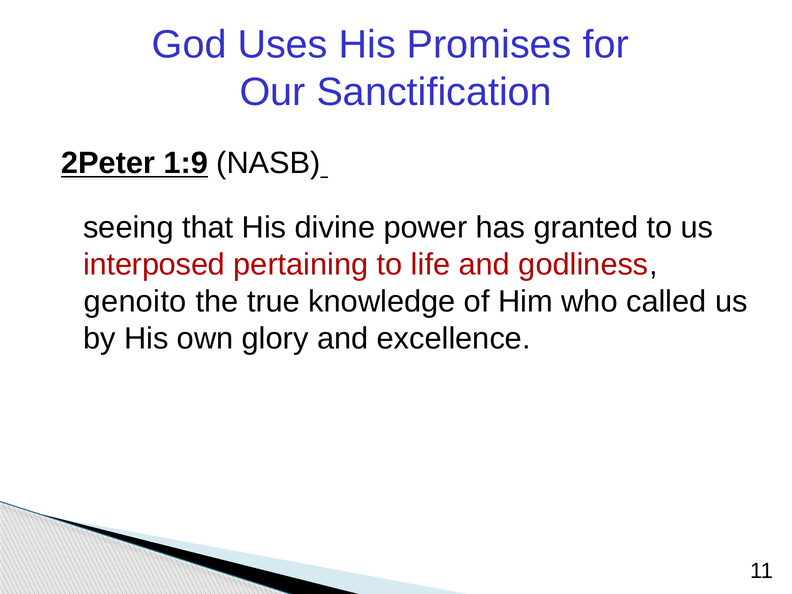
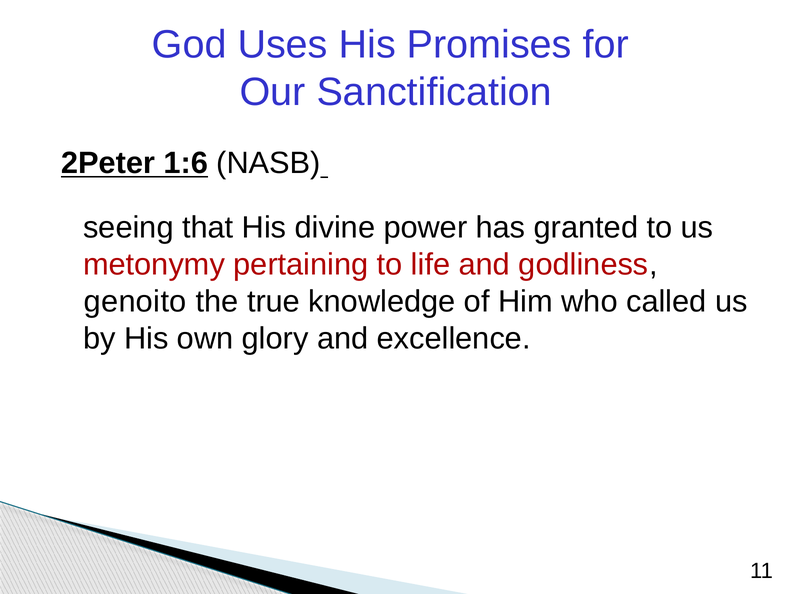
1:9: 1:9 -> 1:6
interposed: interposed -> metonymy
